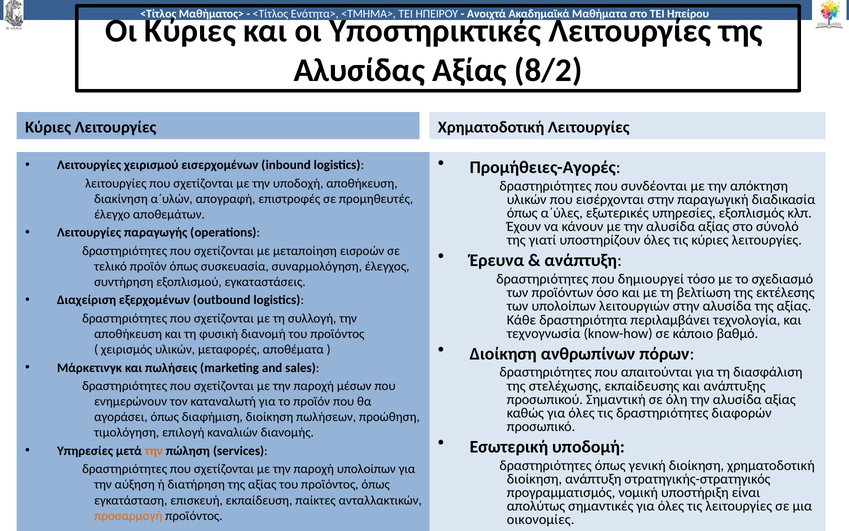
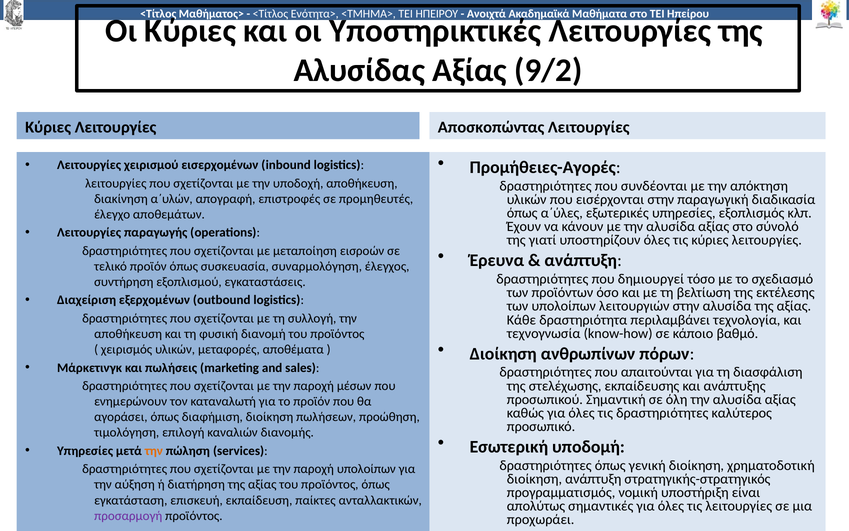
8/2: 8/2 -> 9/2
Χρηματοδοτική at (491, 127): Χρηματοδοτική -> Αποσκοπώντας
διαφορών: διαφορών -> καλύτερος
προσαρμογή colour: orange -> purple
οικονομίες: οικονομίες -> προχωράει
